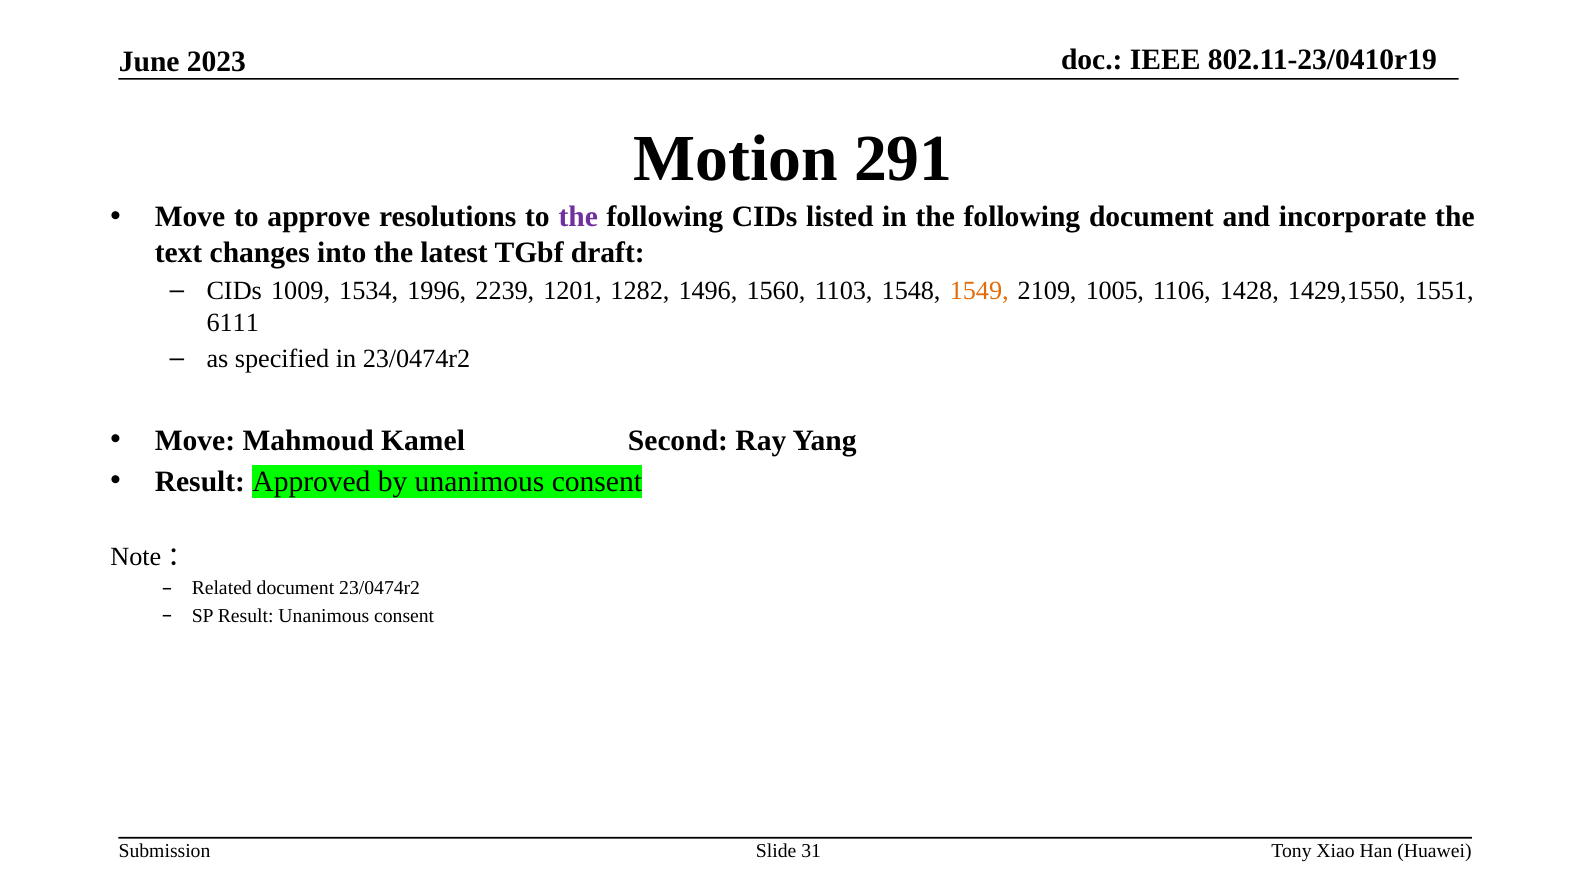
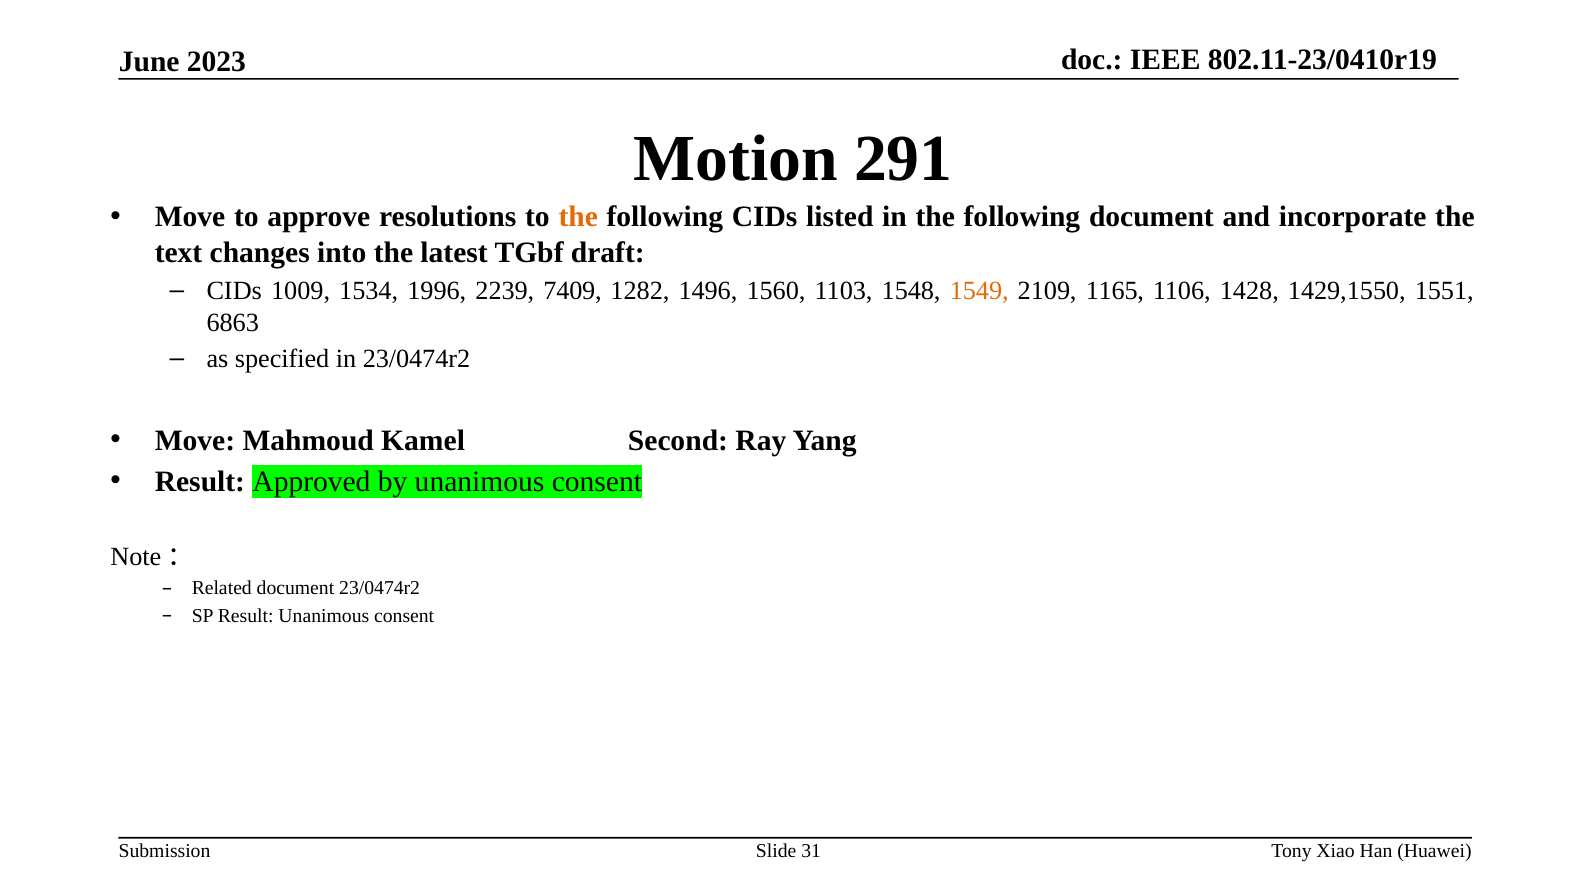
the at (578, 217) colour: purple -> orange
1201: 1201 -> 7409
1005: 1005 -> 1165
6111: 6111 -> 6863
